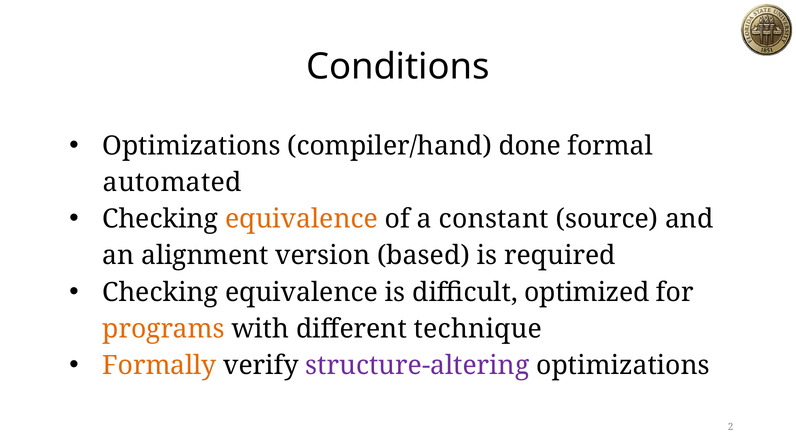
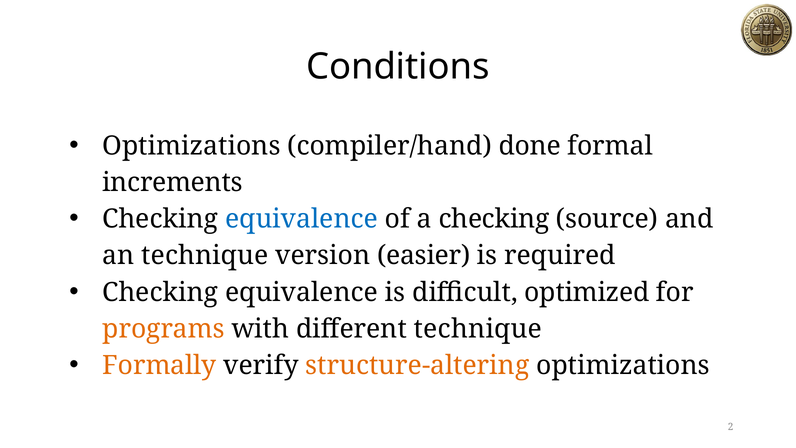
automated: automated -> increments
equivalence at (302, 219) colour: orange -> blue
a constant: constant -> checking
an alignment: alignment -> technique
based: based -> easier
structure-altering colour: purple -> orange
